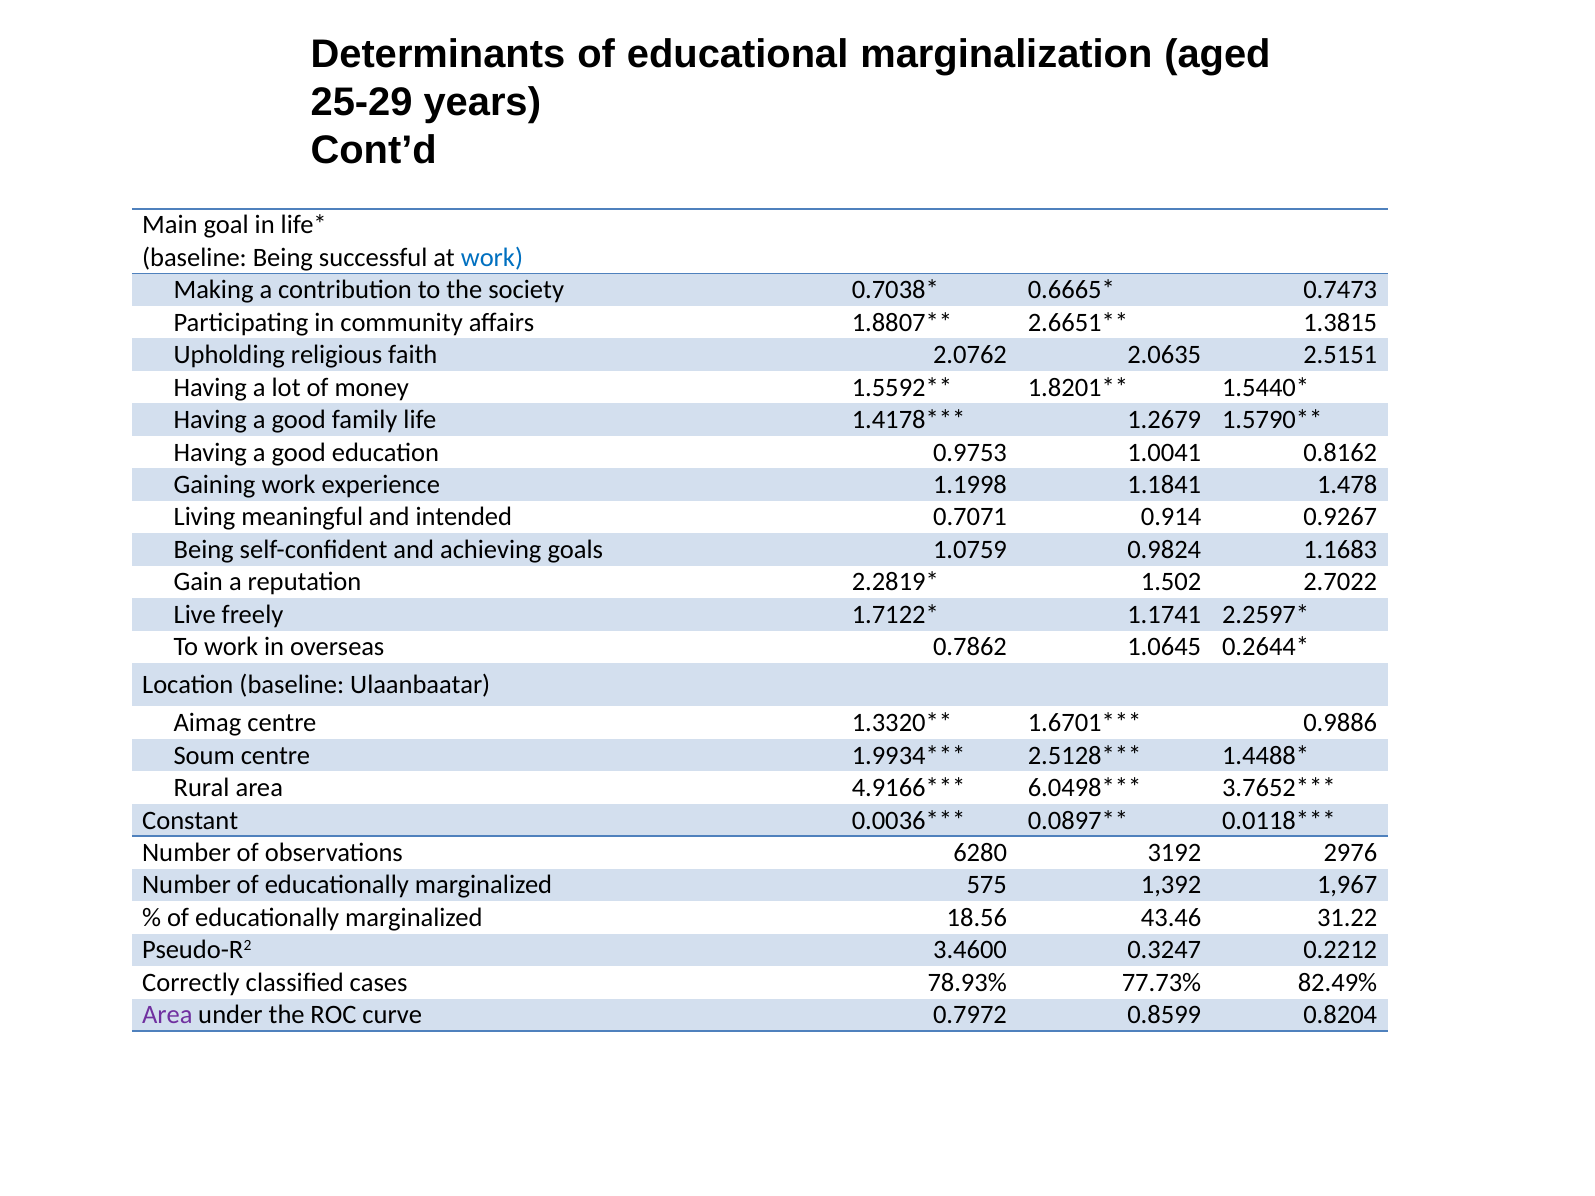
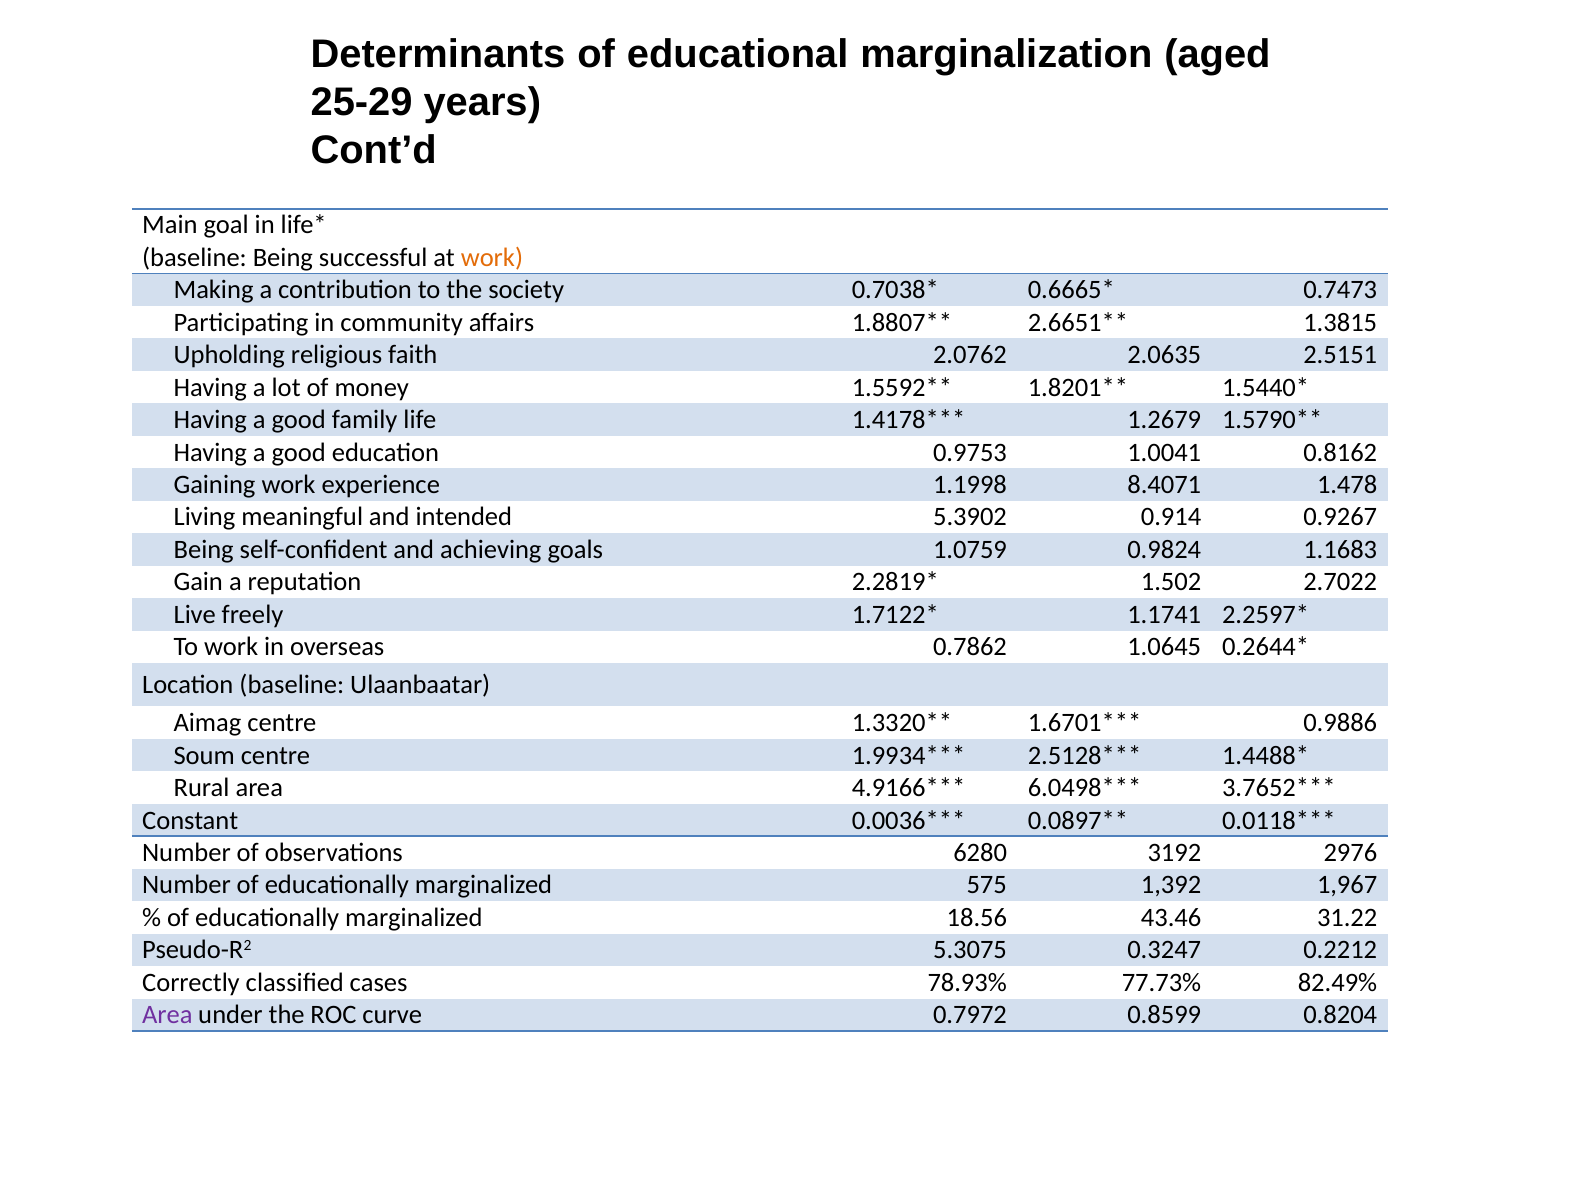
work at (492, 258) colour: blue -> orange
1.1841: 1.1841 -> 8.4071
0.7071: 0.7071 -> 5.3902
3.4600: 3.4600 -> 5.3075
